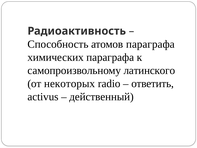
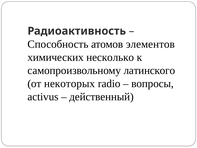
атомов параграфа: параграфа -> элементов
химических параграфа: параграфа -> несколько
ответить: ответить -> вопросы
